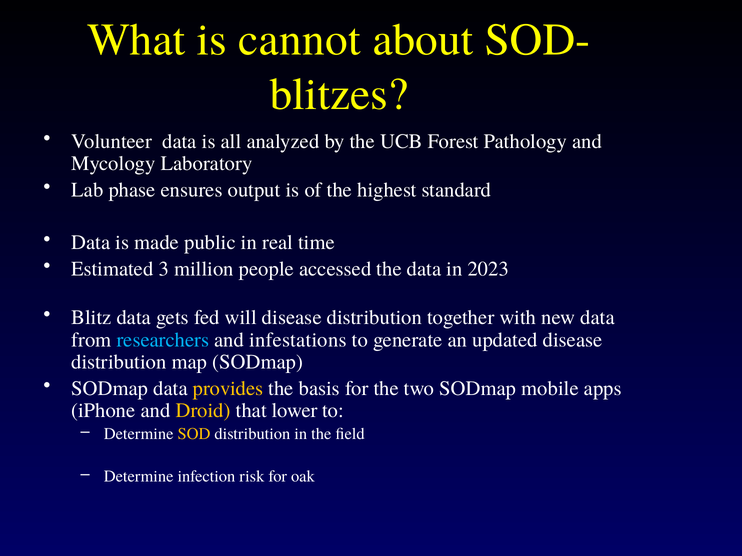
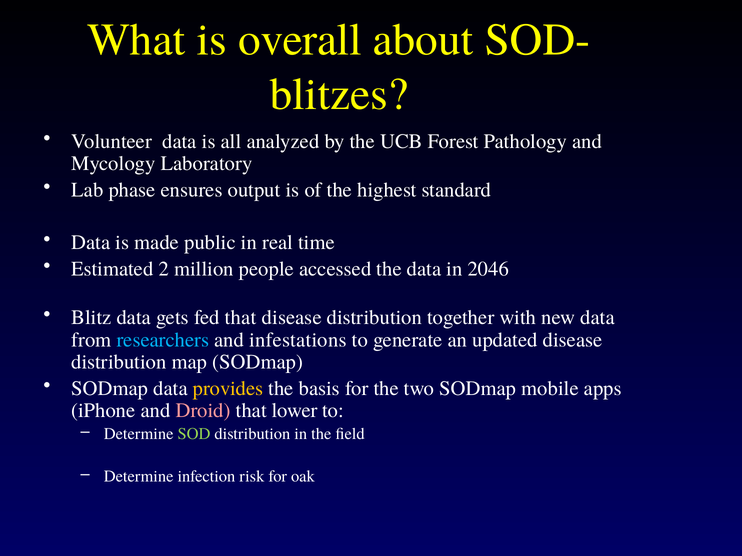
cannot: cannot -> overall
3: 3 -> 2
2023: 2023 -> 2046
fed will: will -> that
Droid colour: yellow -> pink
SOD colour: yellow -> light green
